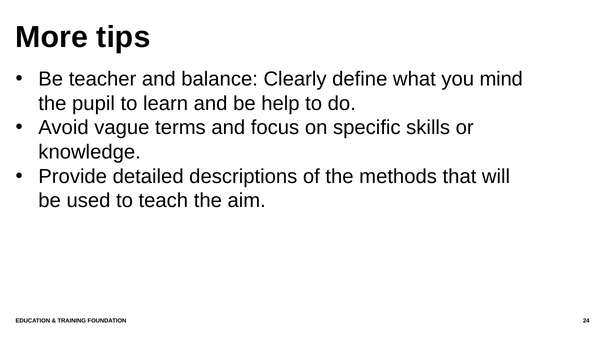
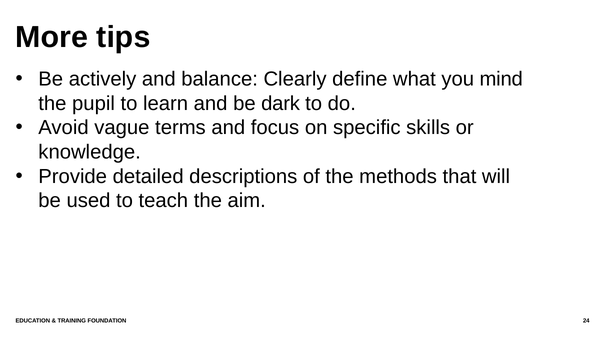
teacher: teacher -> actively
help: help -> dark
